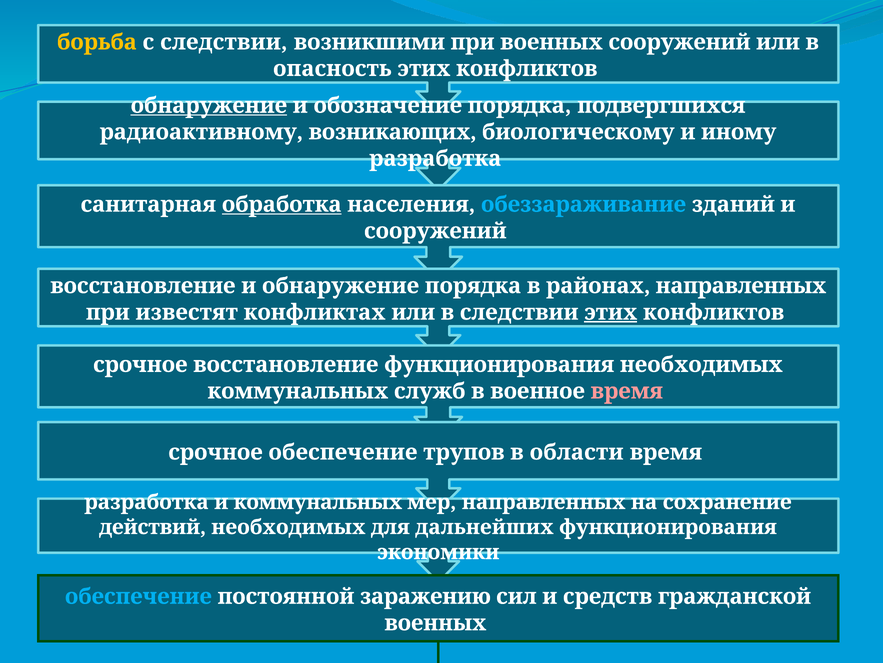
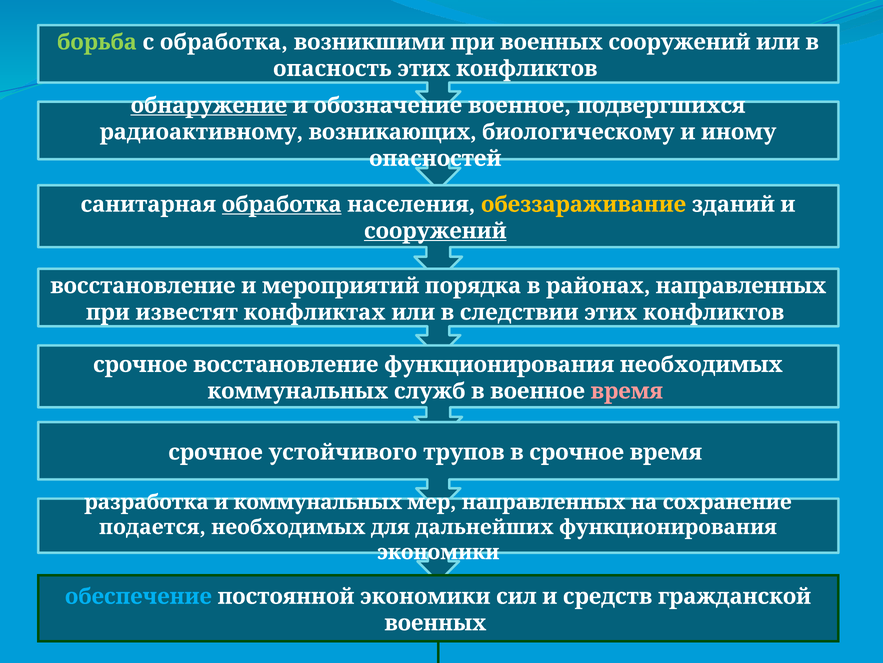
борьба colour: yellow -> light green
с следствии: следствии -> обработка
обозначение порядка: порядка -> военное
разработка at (435, 158): разработка -> опасностей
обеззараживание colour: light blue -> yellow
сооружений at (435, 231) underline: none -> present
и обнаружение: обнаружение -> мероприятий
этих at (611, 312) underline: present -> none
срочное обеспечение: обеспечение -> устойчивого
в области: области -> срочное
действий: действий -> подается
постоянной заражению: заражению -> экономики
